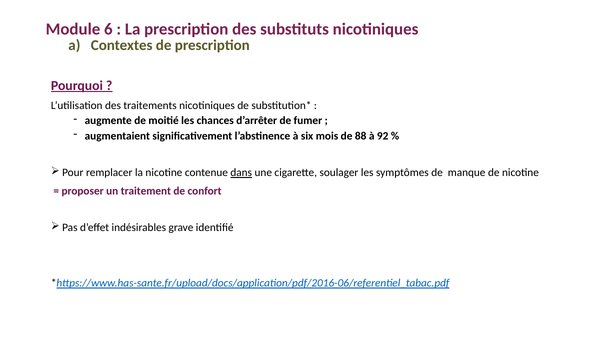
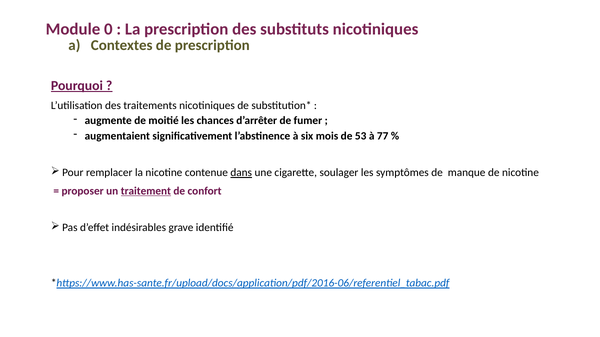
6: 6 -> 0
88: 88 -> 53
92: 92 -> 77
traitement underline: none -> present
